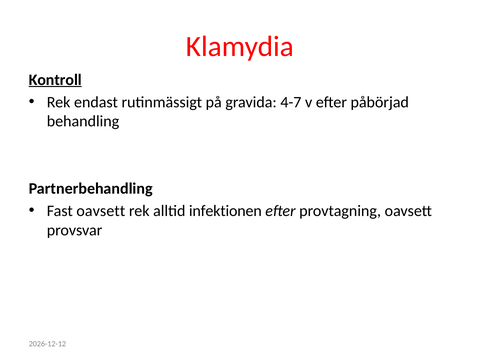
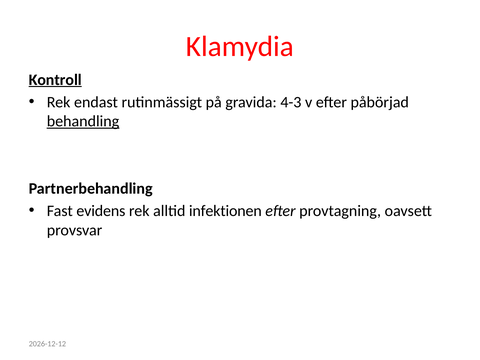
4-7: 4-7 -> 4-3
behandling underline: none -> present
Fast oavsett: oavsett -> evidens
